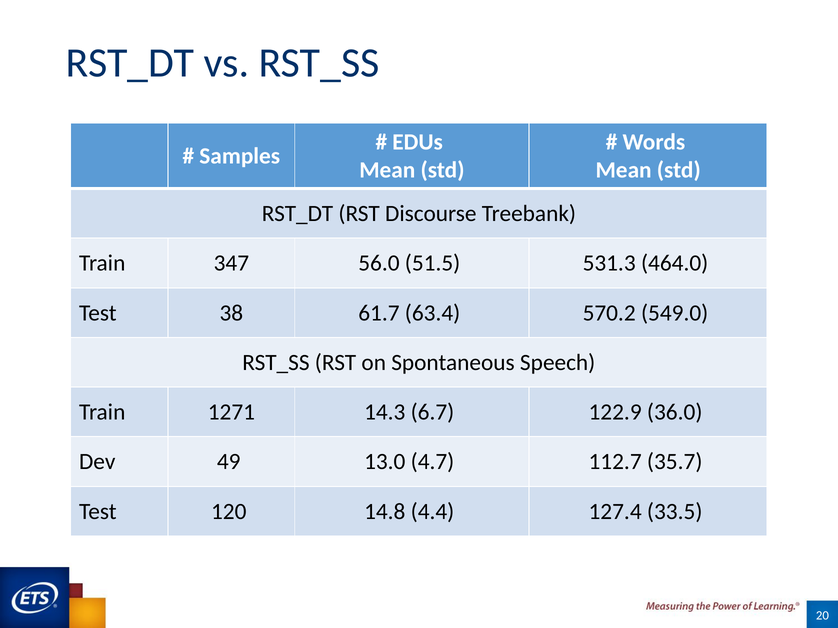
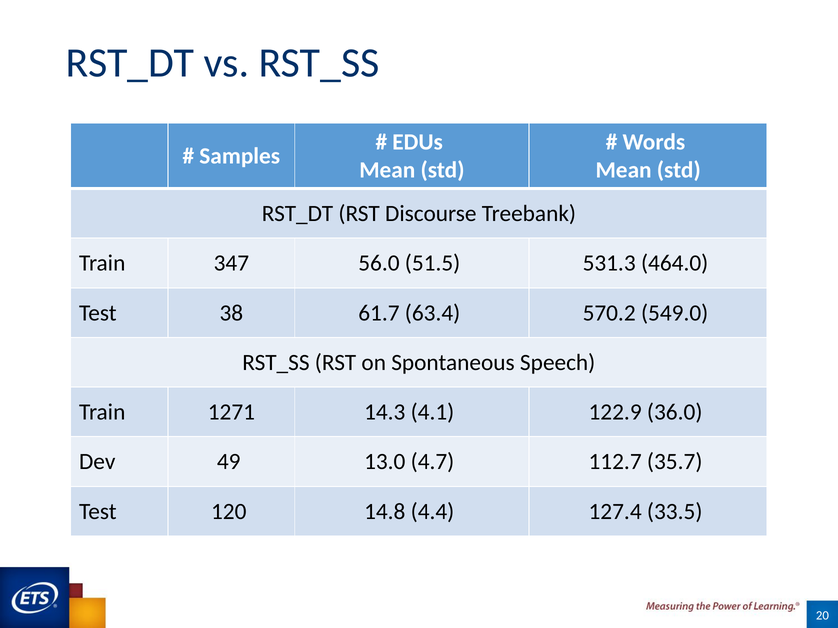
6.7: 6.7 -> 4.1
